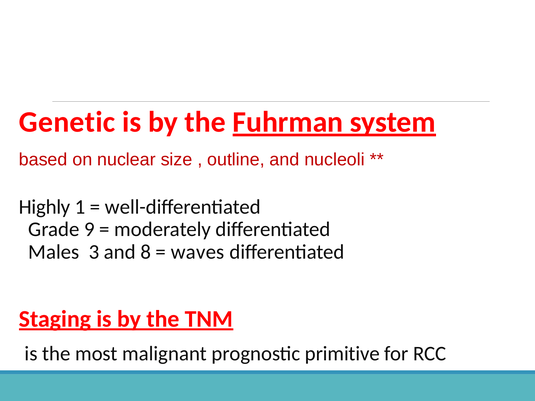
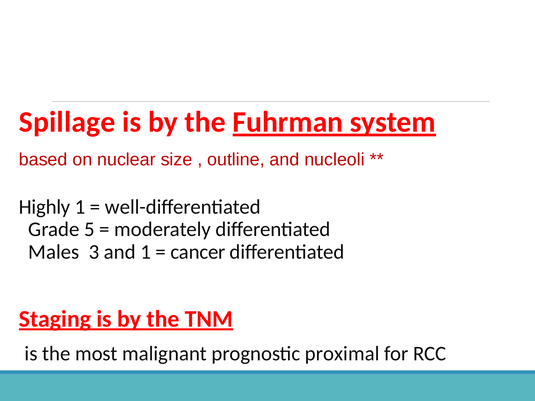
Genetic: Genetic -> Spillage
9: 9 -> 5
and 8: 8 -> 1
waves: waves -> cancer
primitive: primitive -> proximal
